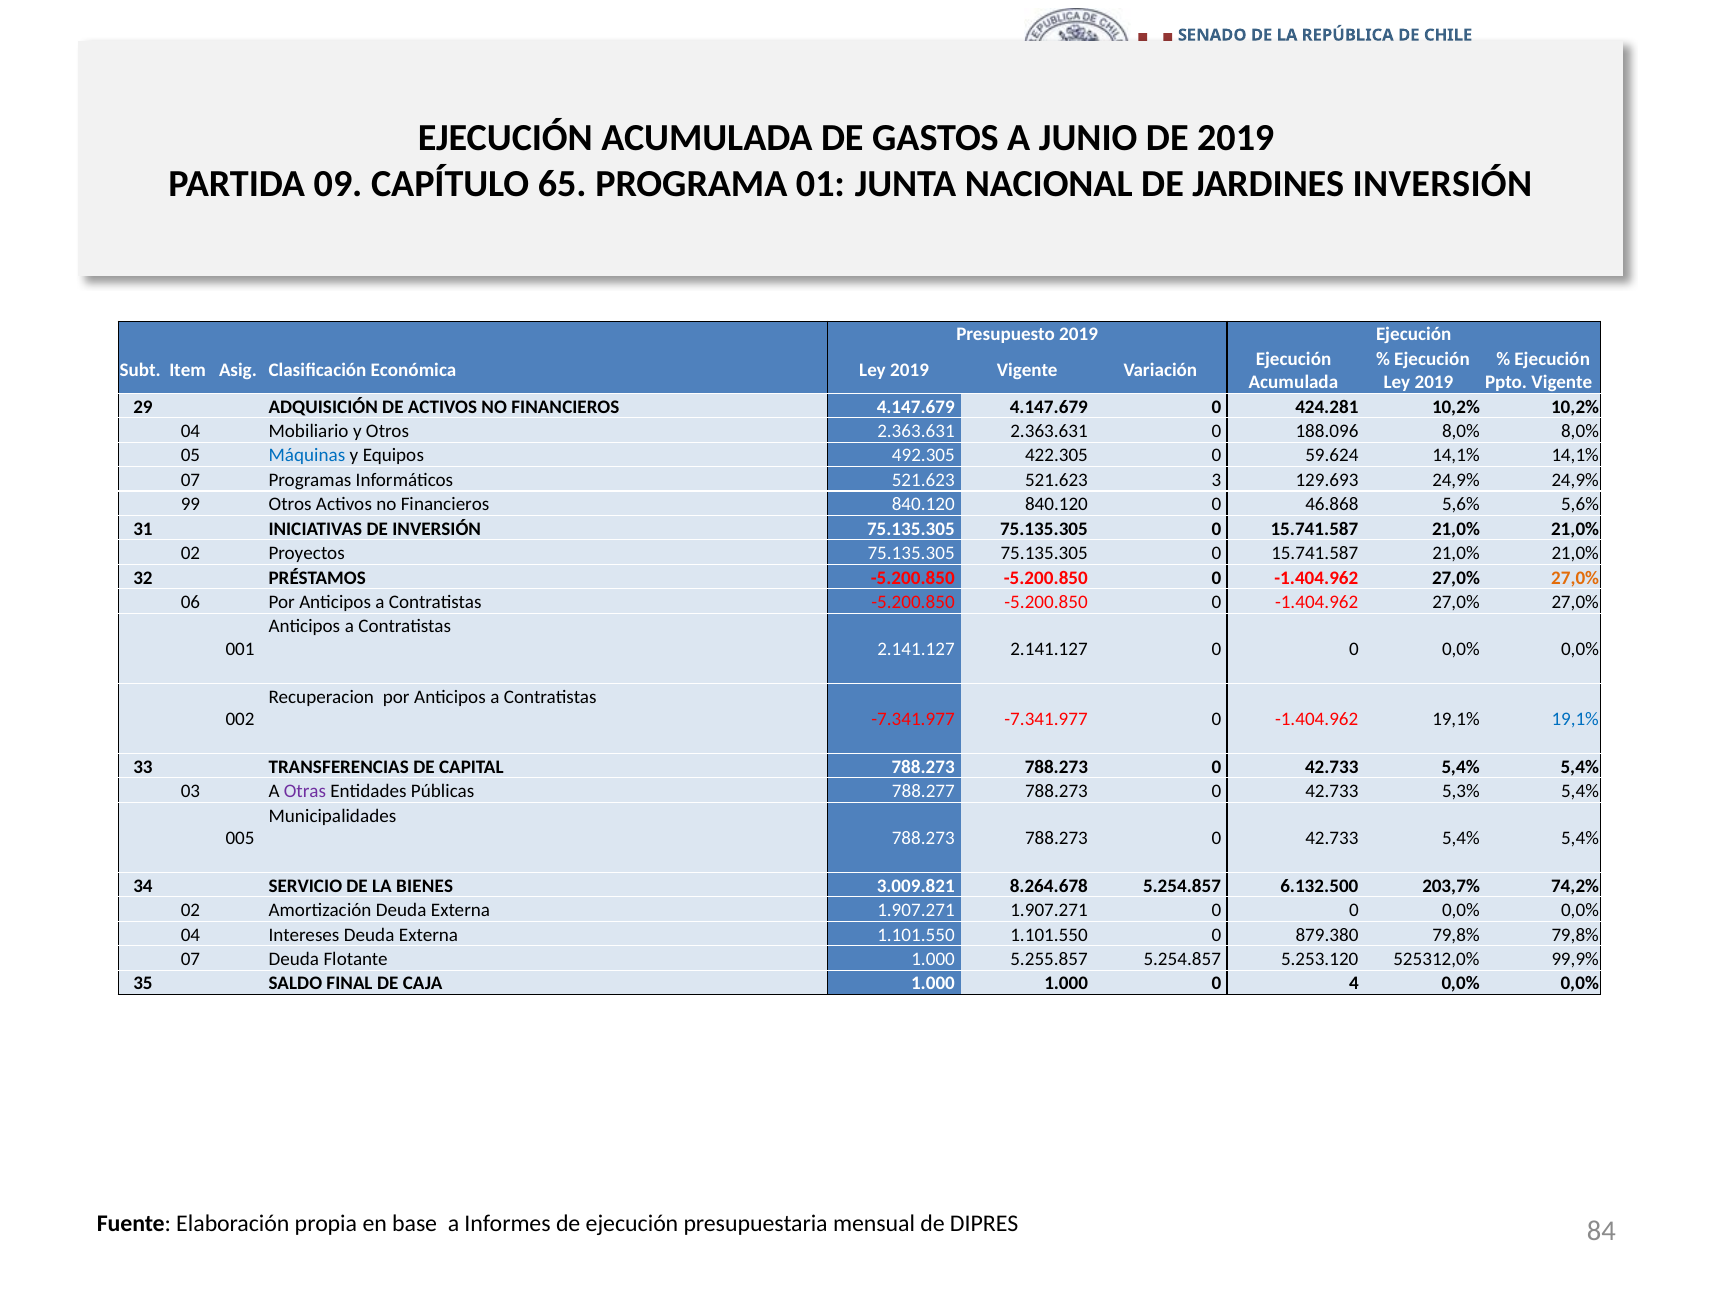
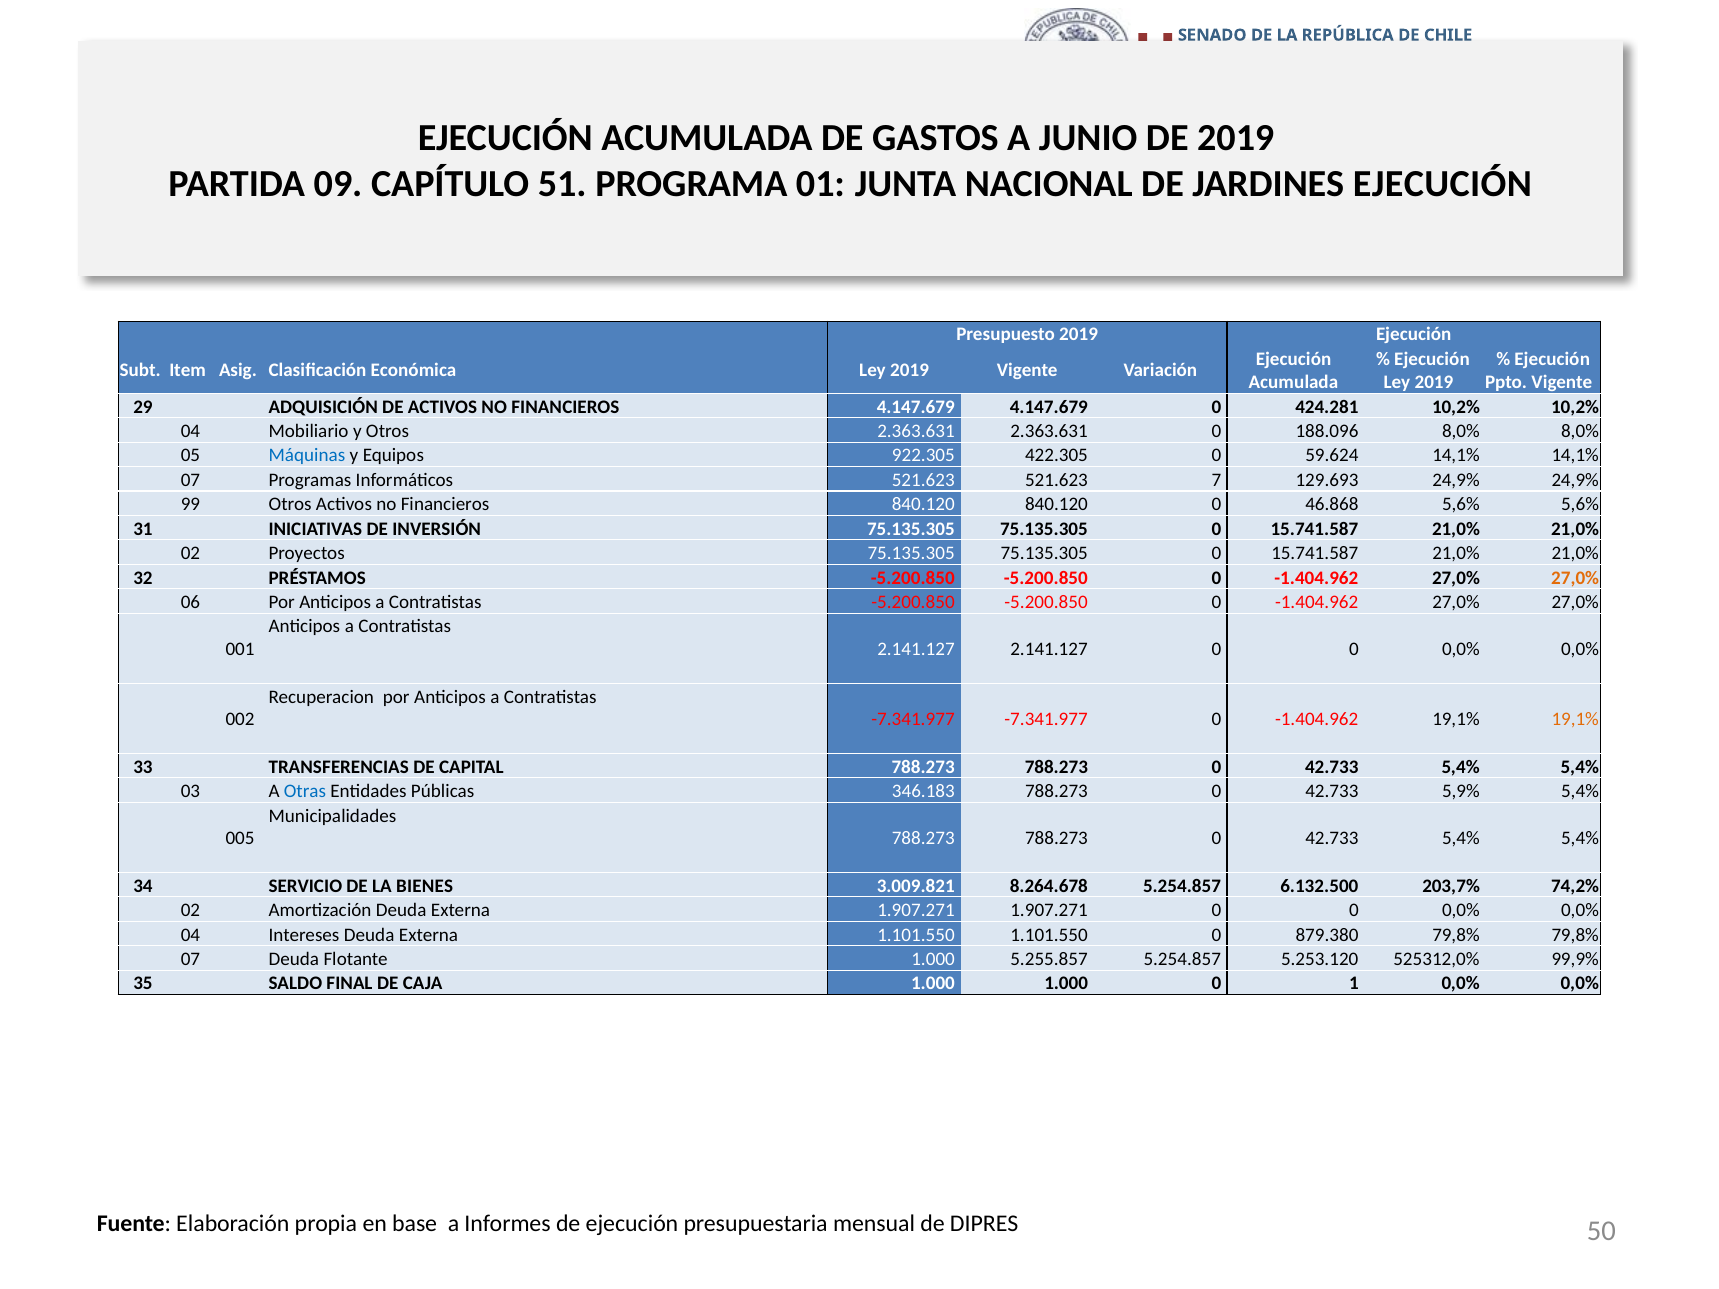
65: 65 -> 51
JARDINES INVERSIÓN: INVERSIÓN -> EJECUCIÓN
492.305: 492.305 -> 922.305
3: 3 -> 7
19,1% at (1575, 720) colour: blue -> orange
Otras colour: purple -> blue
788.277: 788.277 -> 346.183
5,3%: 5,3% -> 5,9%
4: 4 -> 1
84: 84 -> 50
